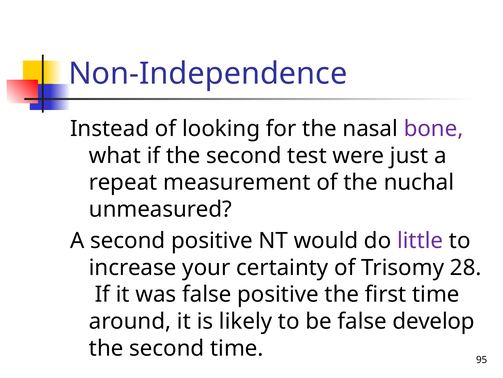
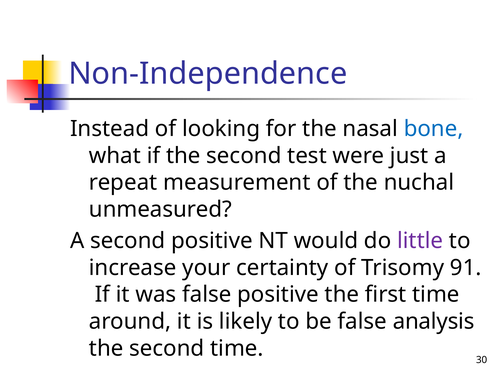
bone colour: purple -> blue
28: 28 -> 91
develop: develop -> analysis
95: 95 -> 30
